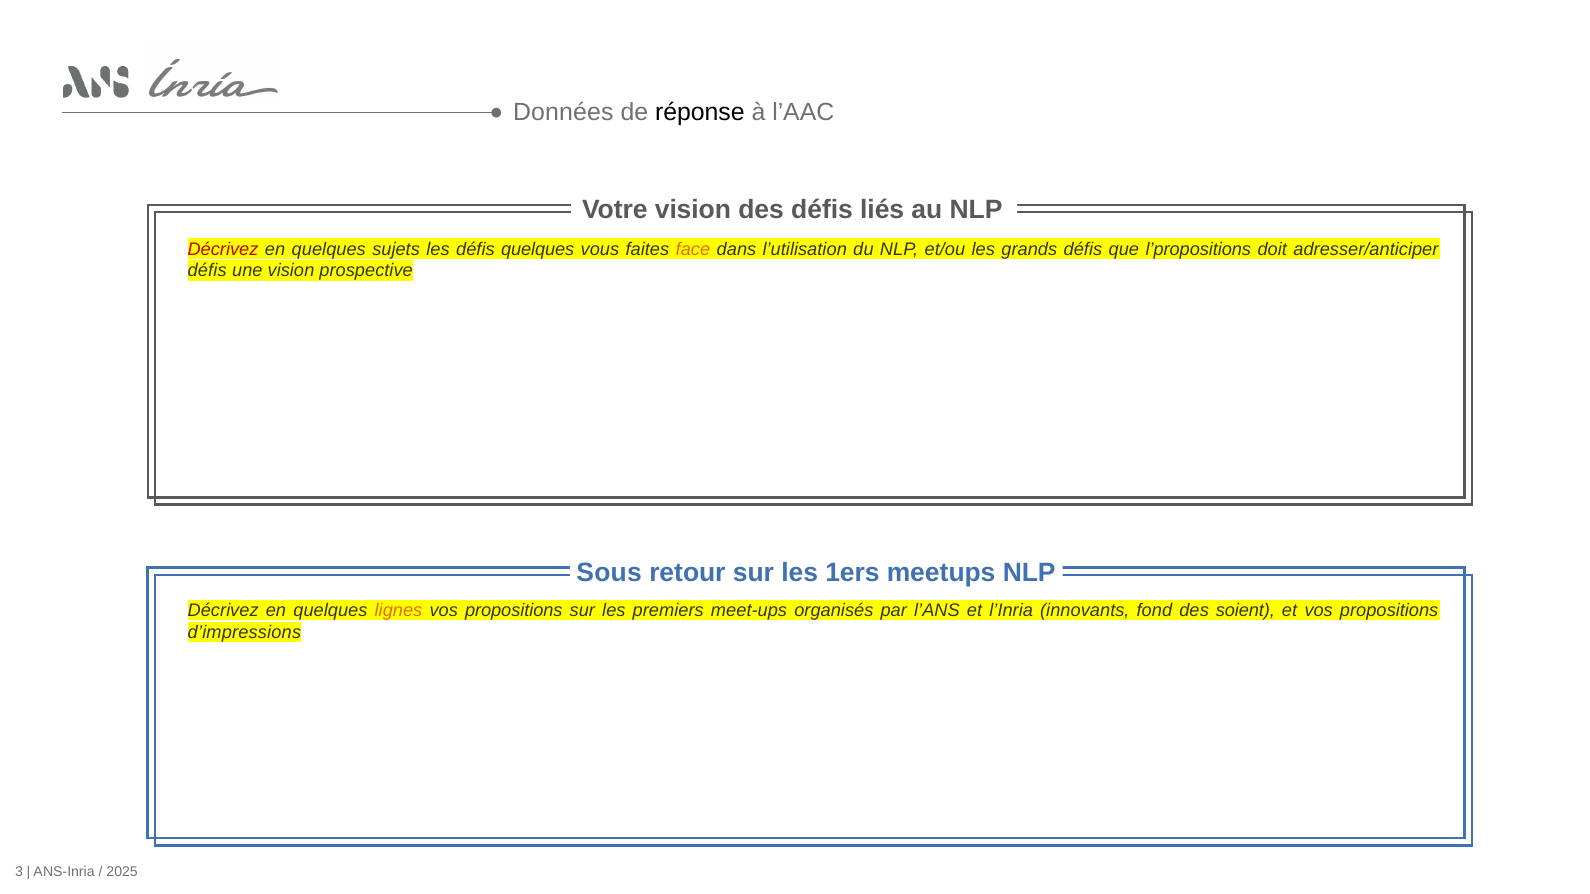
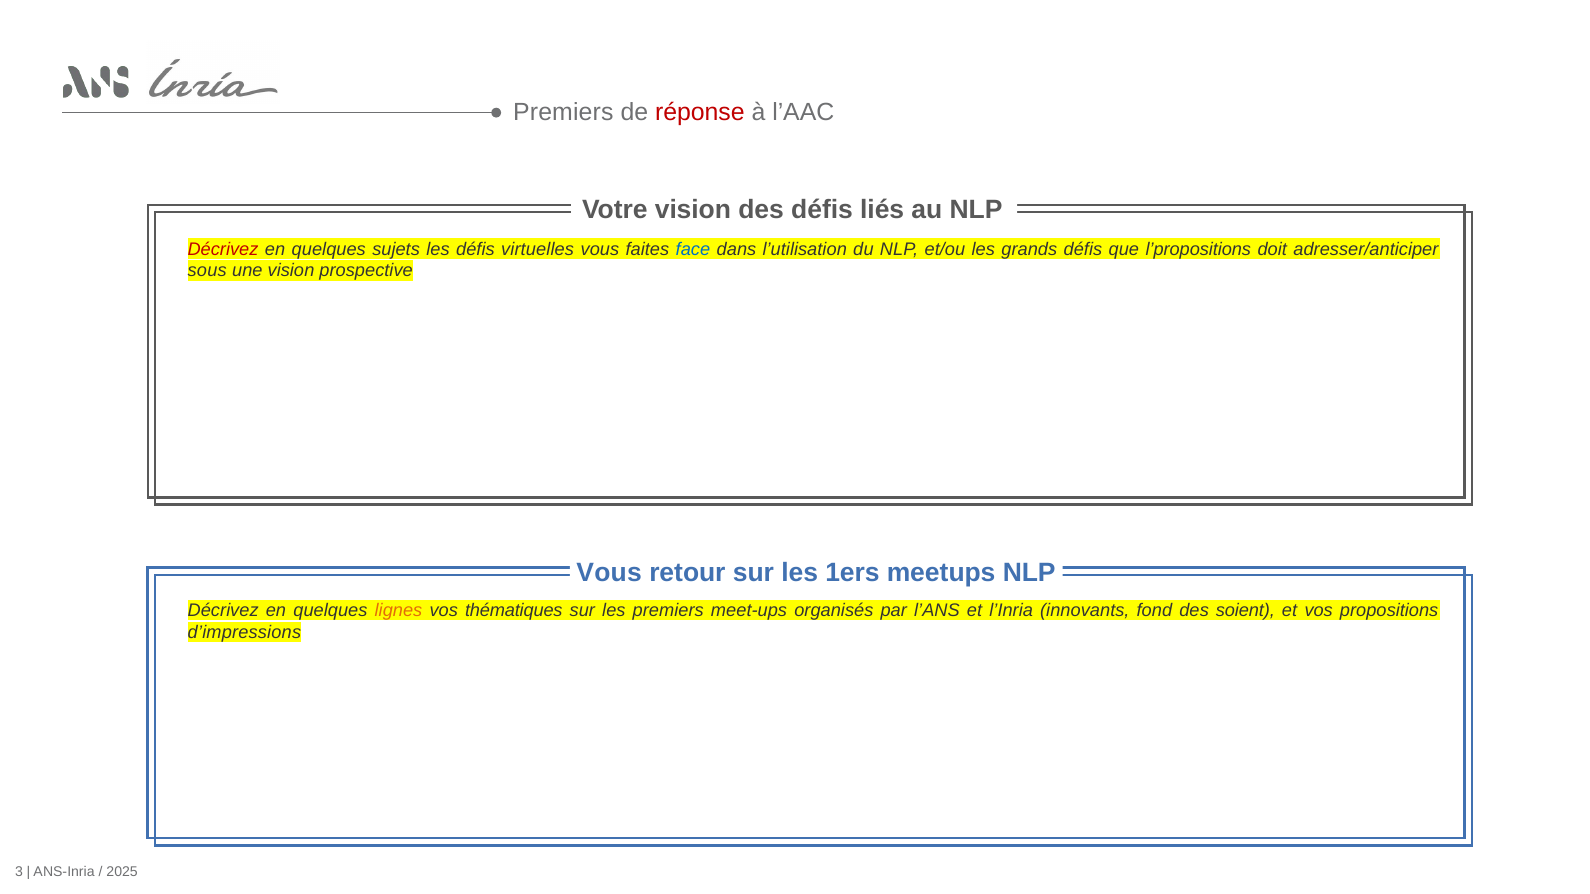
Données at (563, 113): Données -> Premiers
réponse colour: black -> red
défis quelques: quelques -> virtuelles
face colour: orange -> blue
défis at (207, 271): défis -> sous
Sous at (609, 573): Sous -> Vous
propositions at (514, 611): propositions -> thématiques
